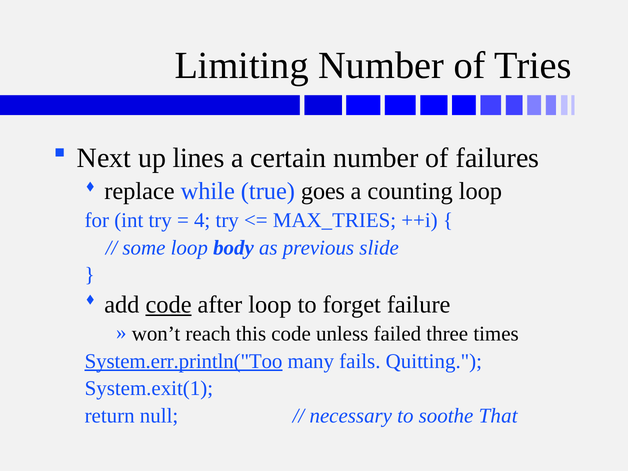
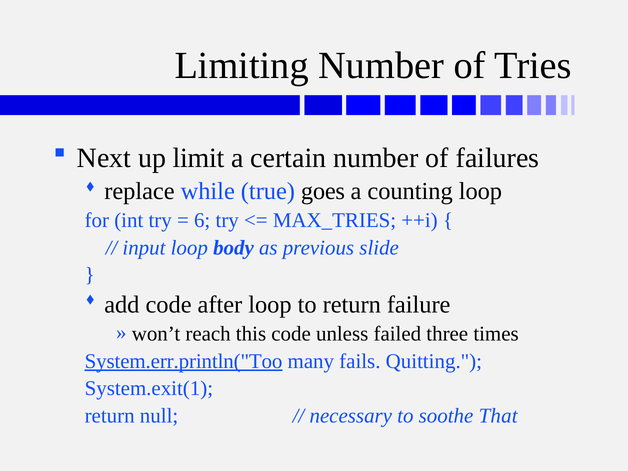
lines: lines -> limit
4: 4 -> 6
some: some -> input
code at (169, 305) underline: present -> none
to forget: forget -> return
